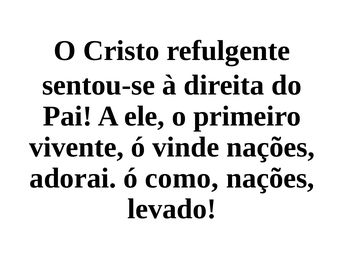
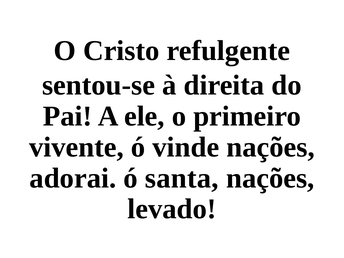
como: como -> santa
